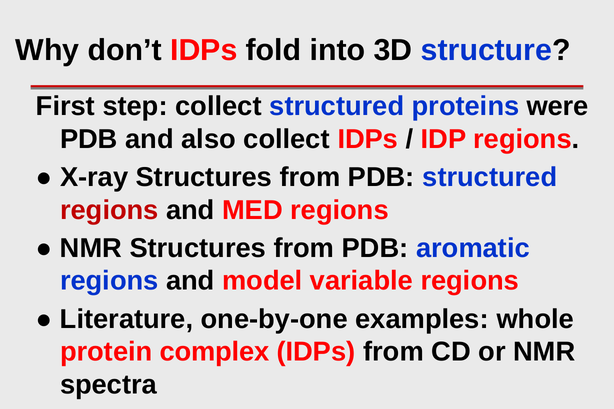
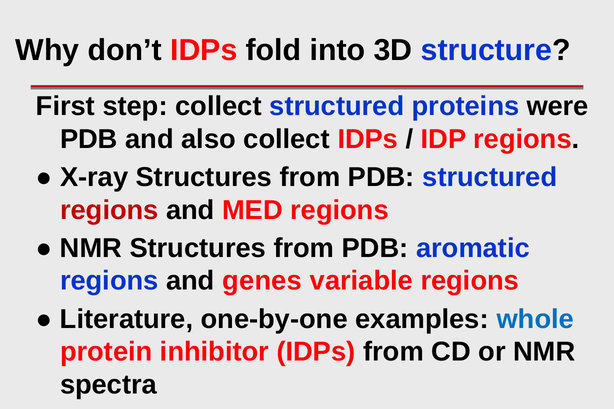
model: model -> genes
whole colour: black -> blue
complex: complex -> inhibitor
